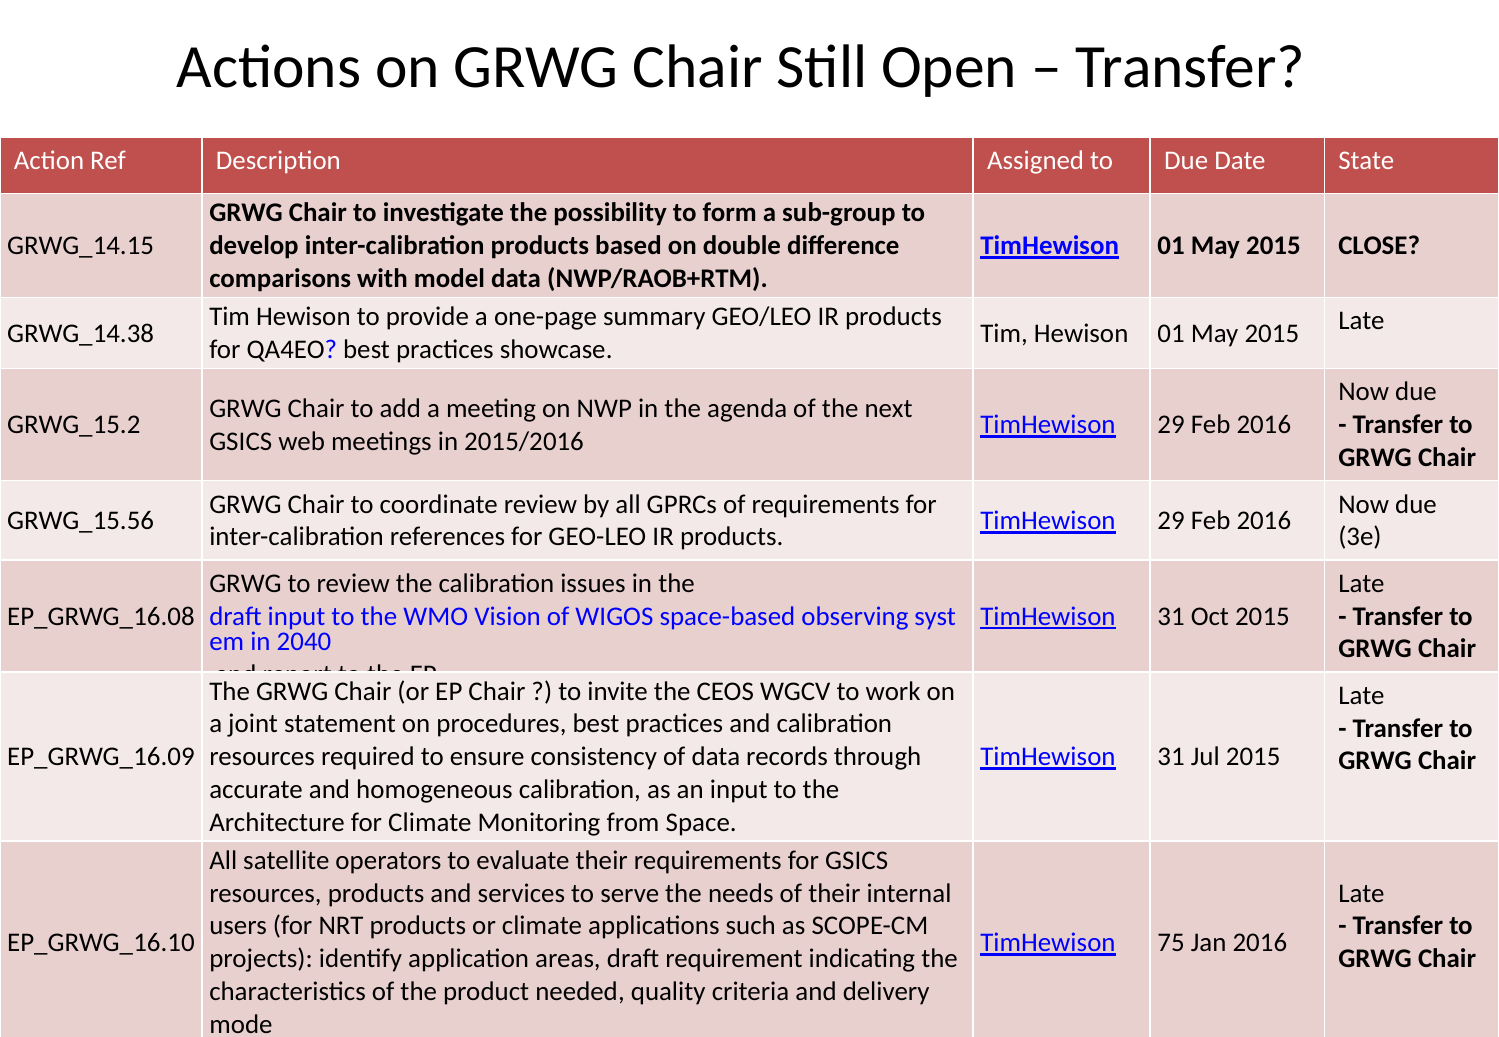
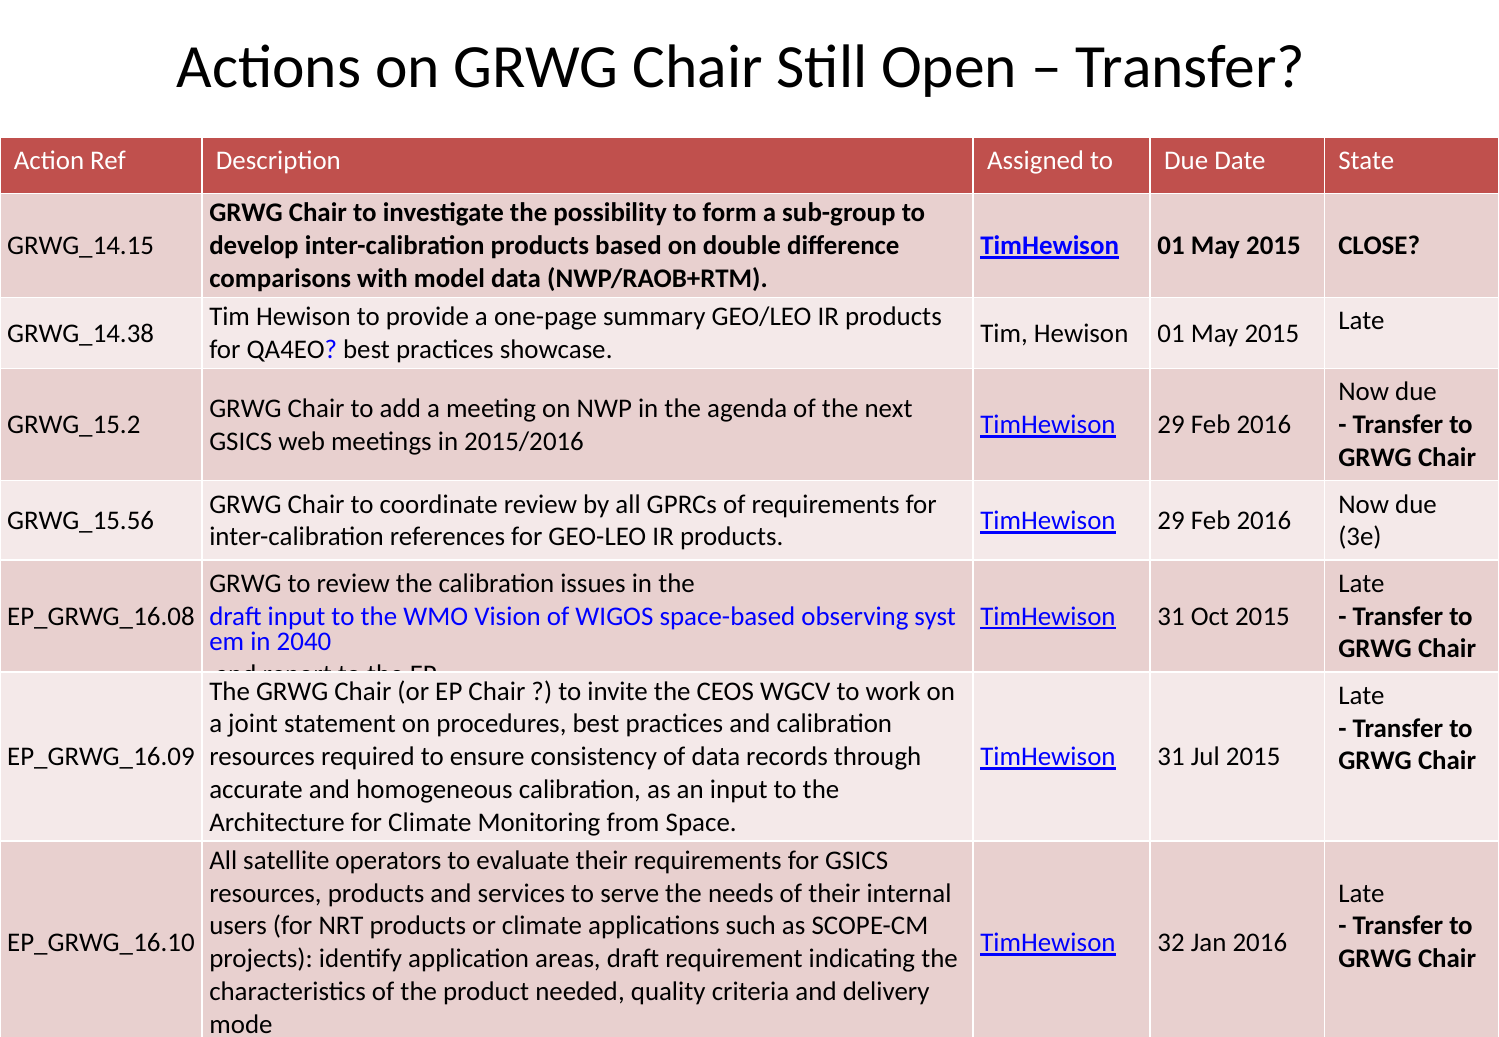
75: 75 -> 32
